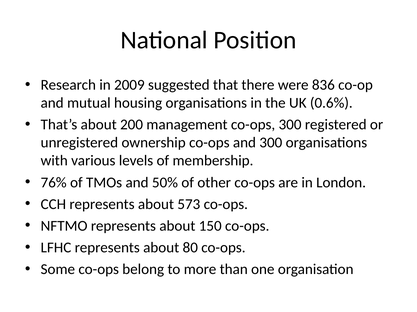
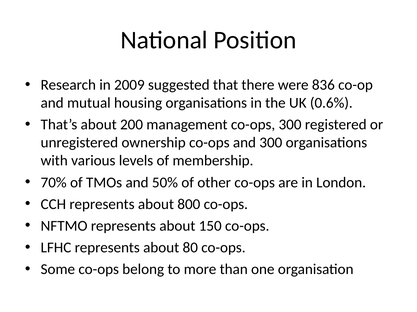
76%: 76% -> 70%
573: 573 -> 800
